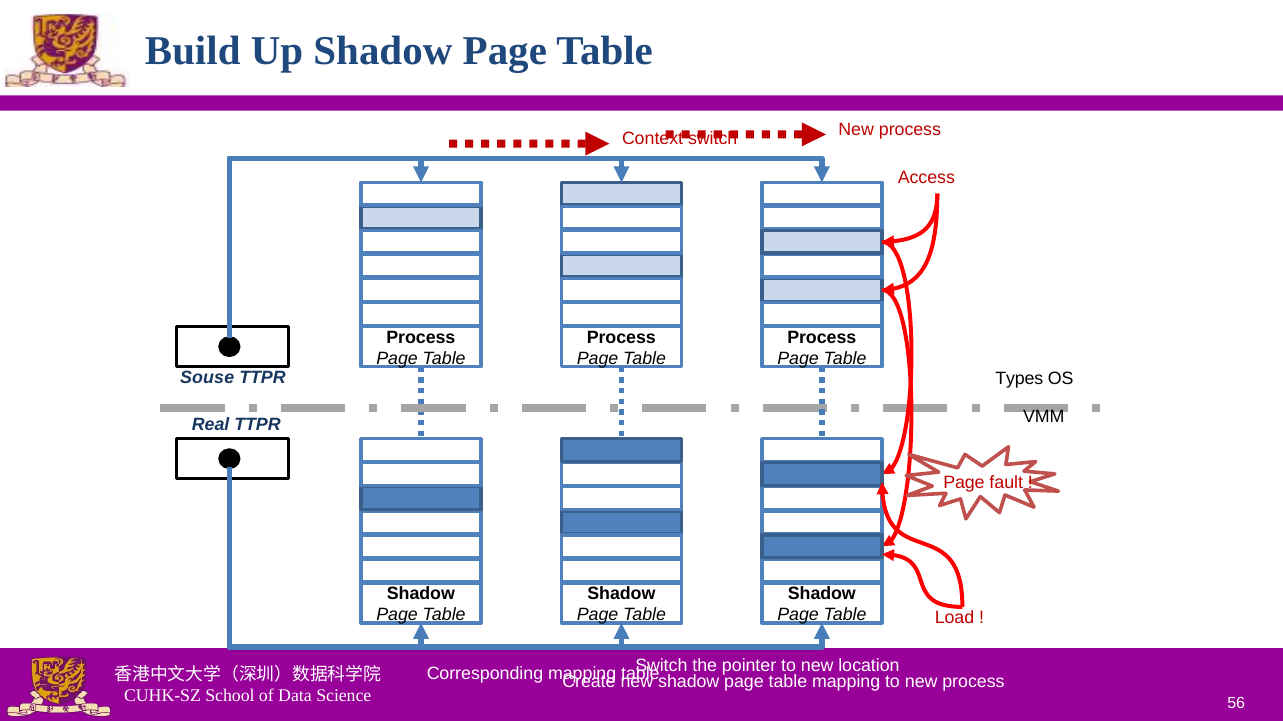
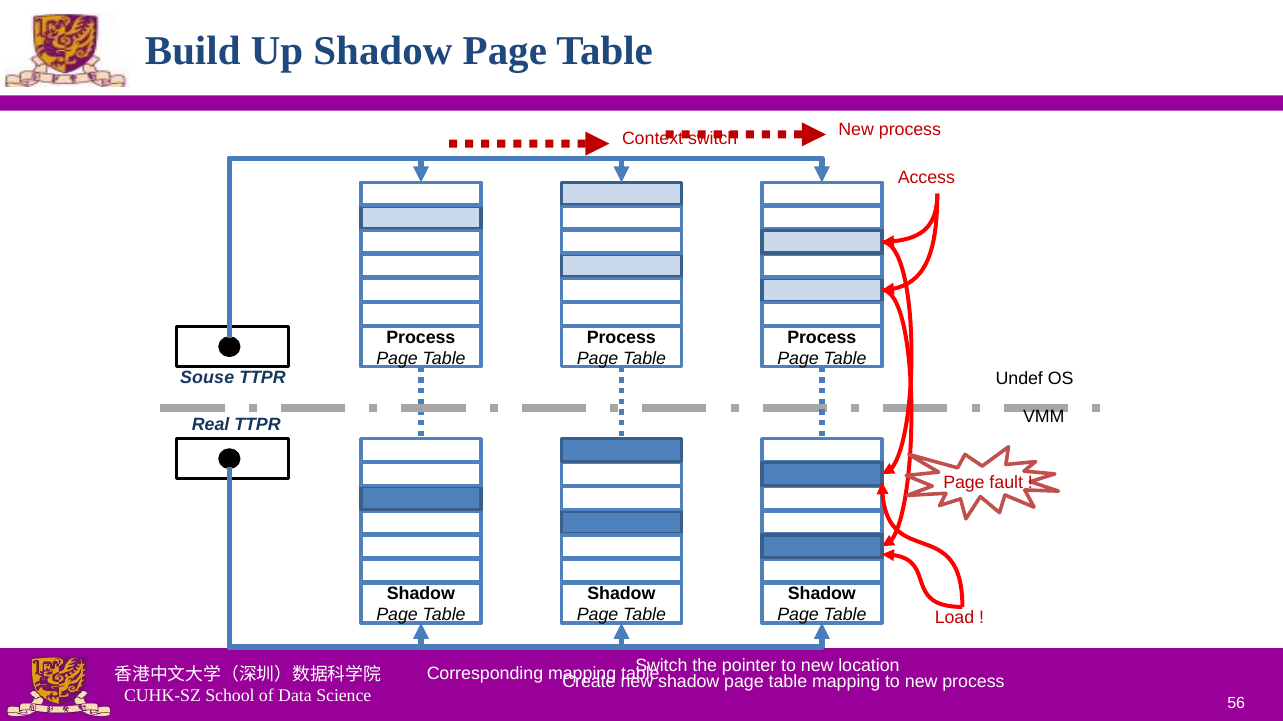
Types: Types -> Undef
